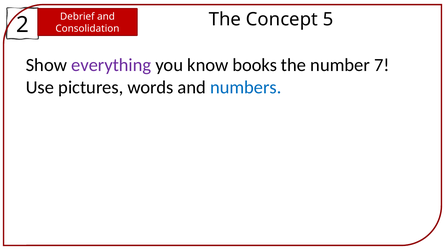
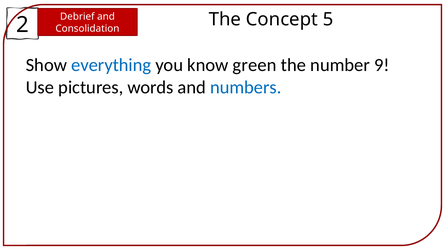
everything colour: purple -> blue
books: books -> green
7: 7 -> 9
